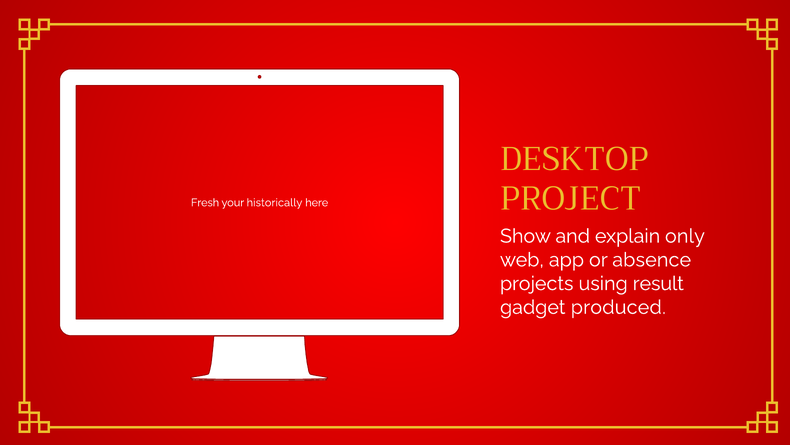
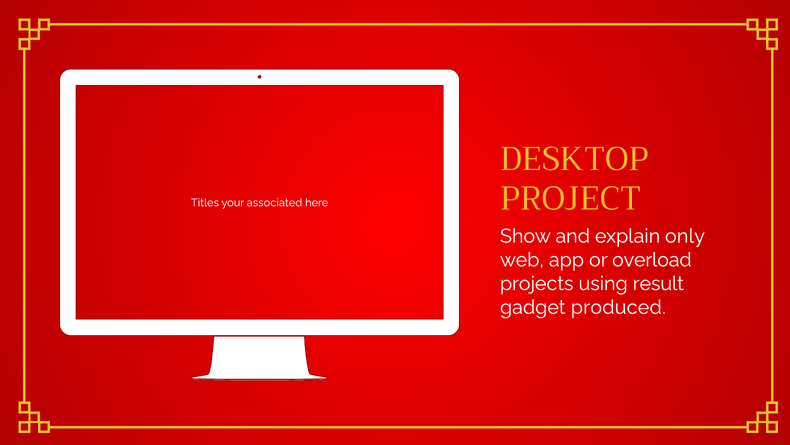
Fresh: Fresh -> Titles
historically: historically -> associated
absence: absence -> overload
